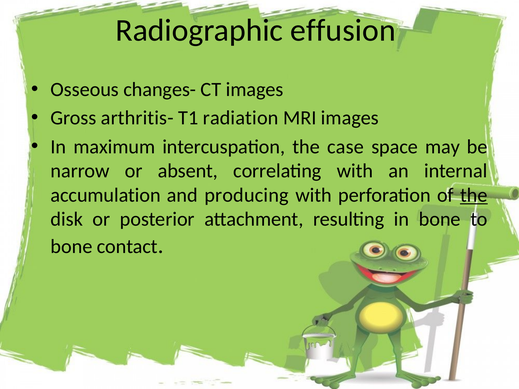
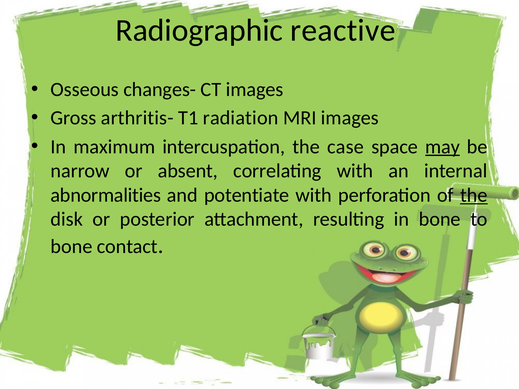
effusion: effusion -> reactive
may underline: none -> present
accumulation: accumulation -> abnormalities
producing: producing -> potentiate
